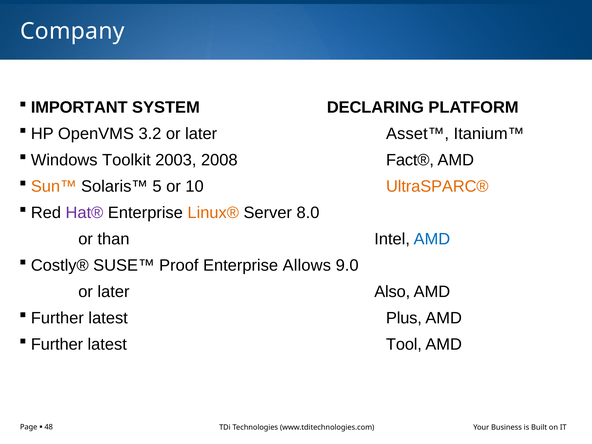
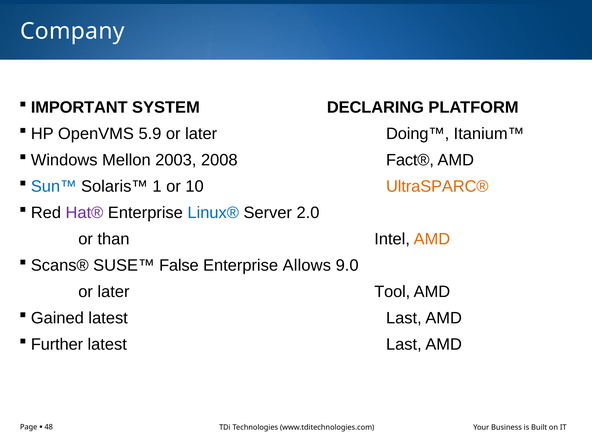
3.2: 3.2 -> 5.9
Asset™: Asset™ -> Doing™
Toolkit: Toolkit -> Mellon
Sun™ colour: orange -> blue
5: 5 -> 1
Linux® colour: orange -> blue
8.0: 8.0 -> 2.0
AMD at (432, 239) colour: blue -> orange
Costly®: Costly® -> Scans®
Proof: Proof -> False
Also: Also -> Tool
Further at (57, 318): Further -> Gained
Plus at (404, 318): Plus -> Last
Tool at (404, 344): Tool -> Last
